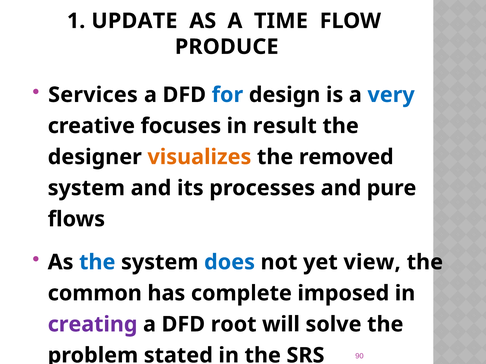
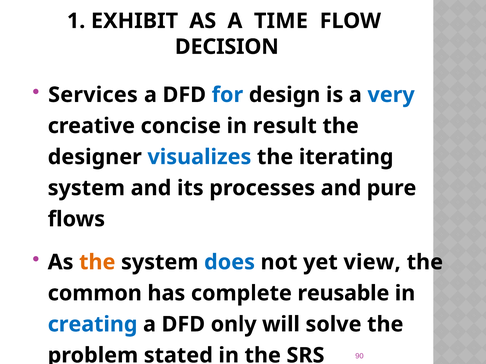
UPDATE: UPDATE -> EXHIBIT
PRODUCE: PRODUCE -> DECISION
focuses: focuses -> concise
visualizes colour: orange -> blue
removed: removed -> iterating
the at (97, 263) colour: blue -> orange
imposed: imposed -> reusable
creating colour: purple -> blue
root: root -> only
